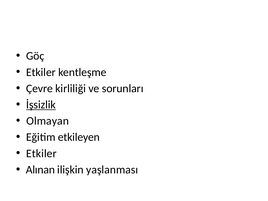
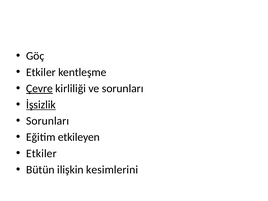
Çevre underline: none -> present
Olmayan at (48, 121): Olmayan -> Sorunları
Alınan: Alınan -> Bütün
yaşlanması: yaşlanması -> kesimlerini
